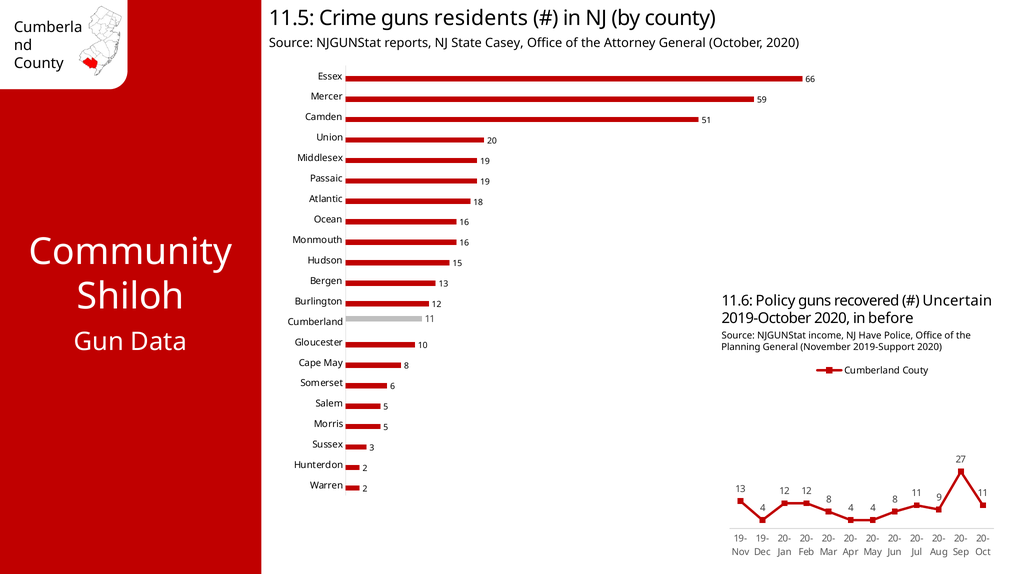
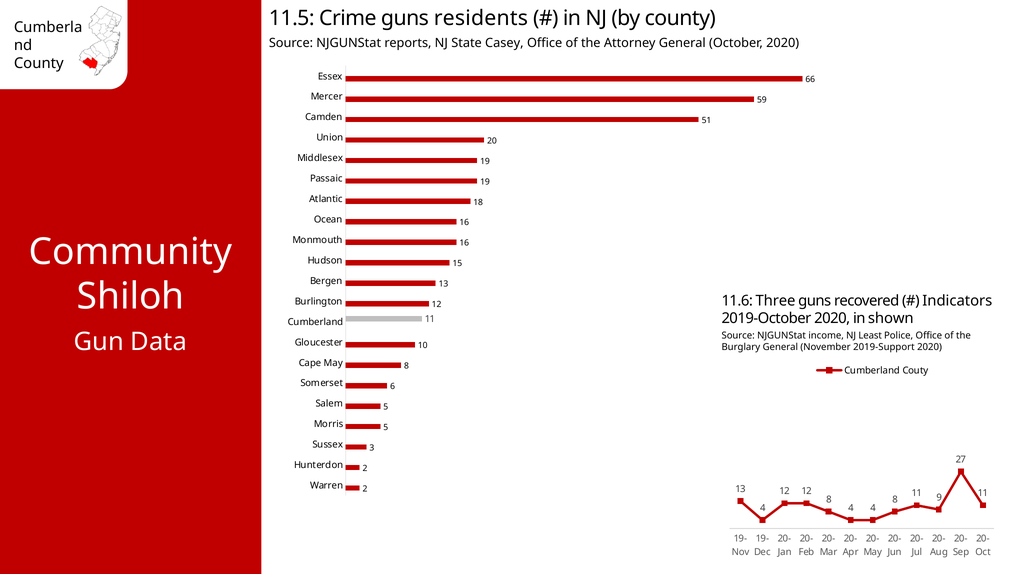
Policy: Policy -> Three
Uncertain: Uncertain -> Indicators
before: before -> shown
Have: Have -> Least
Planning: Planning -> Burglary
